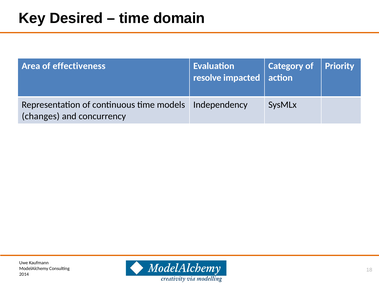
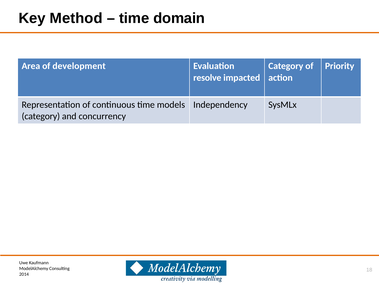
Desired: Desired -> Method
effectiveness: effectiveness -> development
changes at (41, 116): changes -> category
